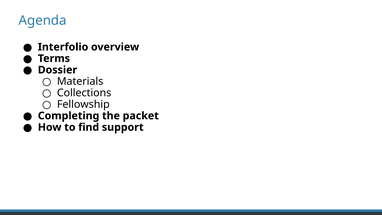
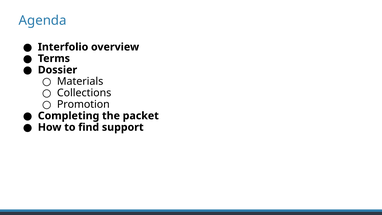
Fellowship: Fellowship -> Promotion
